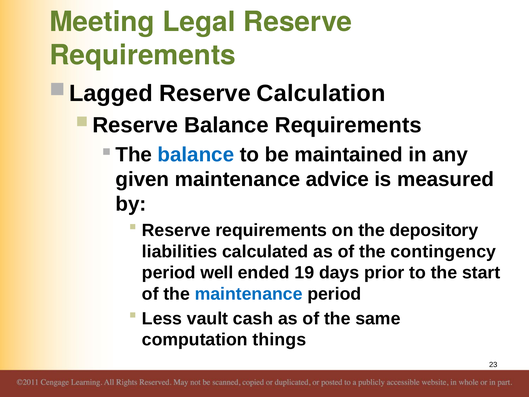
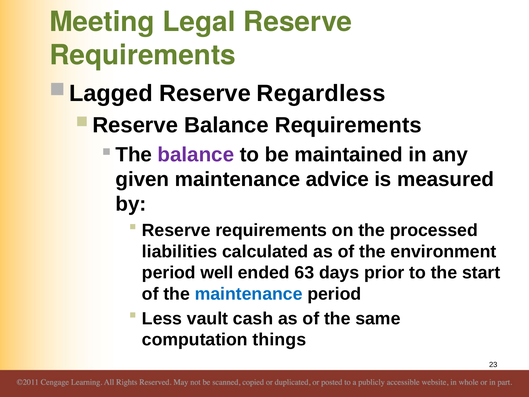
Calculation: Calculation -> Regardless
balance at (196, 155) colour: blue -> purple
depository: depository -> processed
contingency: contingency -> environment
19: 19 -> 63
